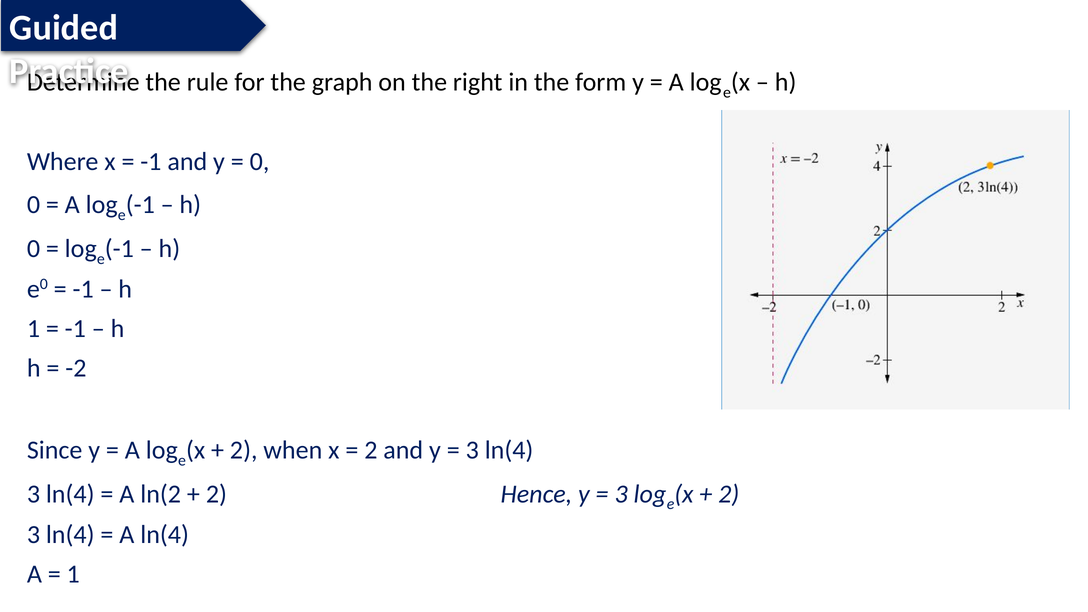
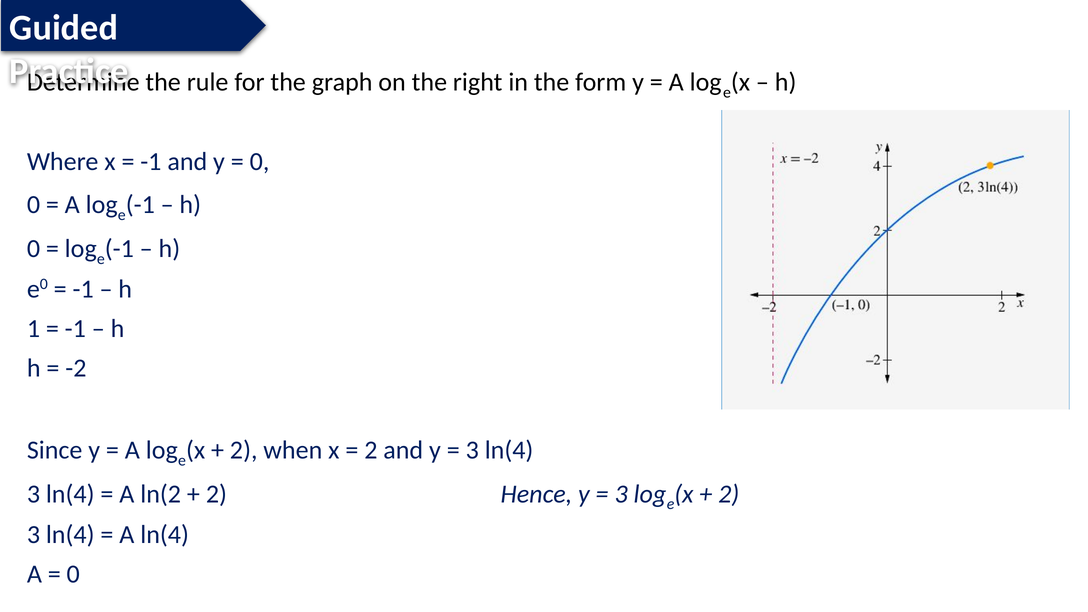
1 at (73, 574): 1 -> 0
